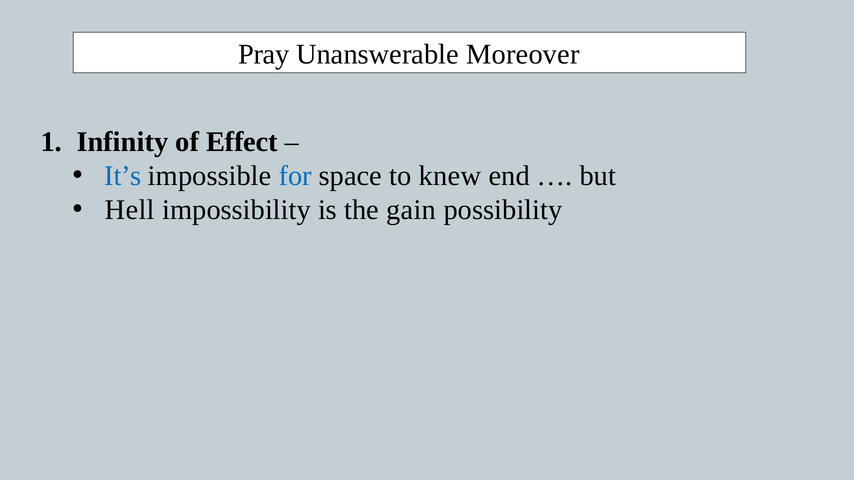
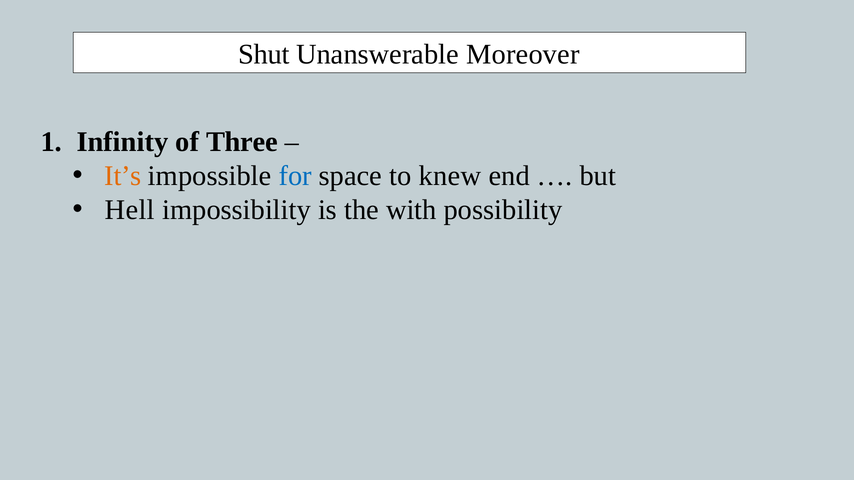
Pray: Pray -> Shut
Effect: Effect -> Three
It’s colour: blue -> orange
gain: gain -> with
